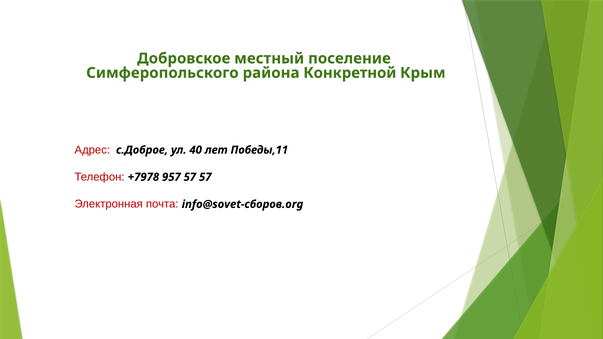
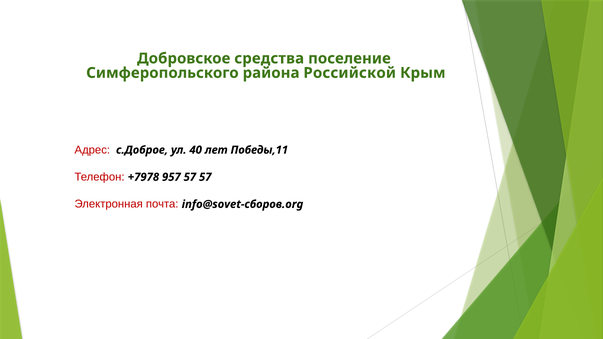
местный: местный -> средства
Конкретной: Конкретной -> Российской
